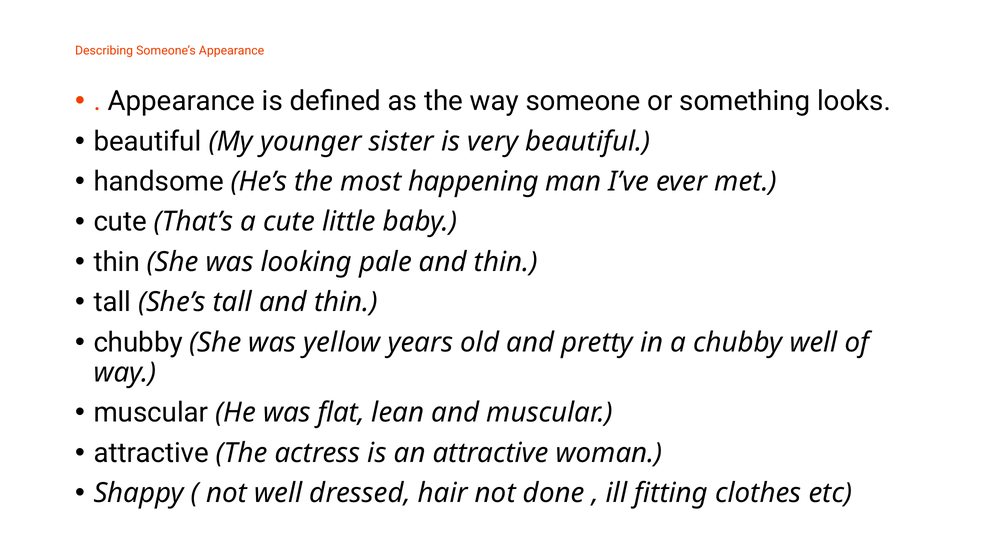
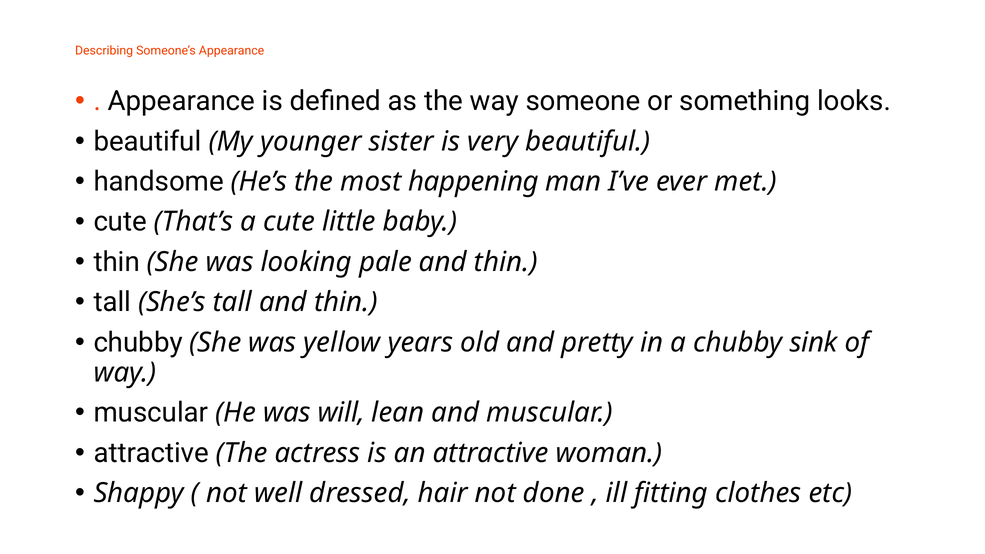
chubby well: well -> sink
flat: flat -> will
